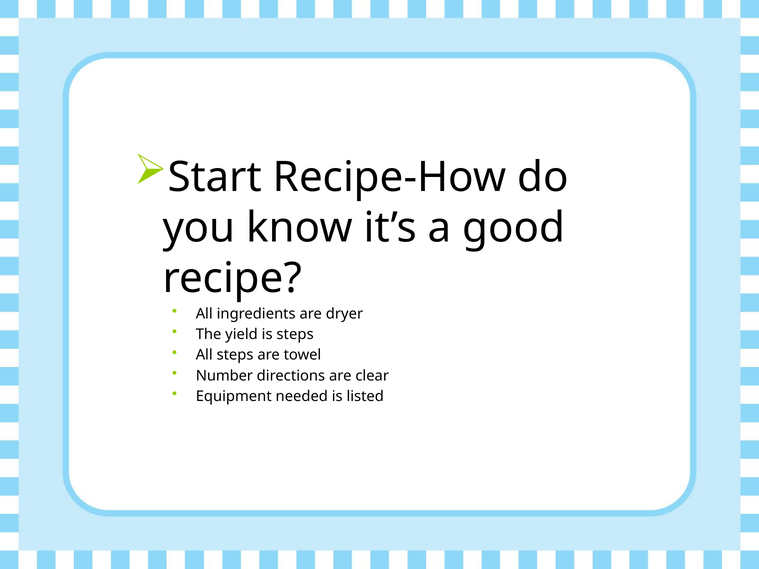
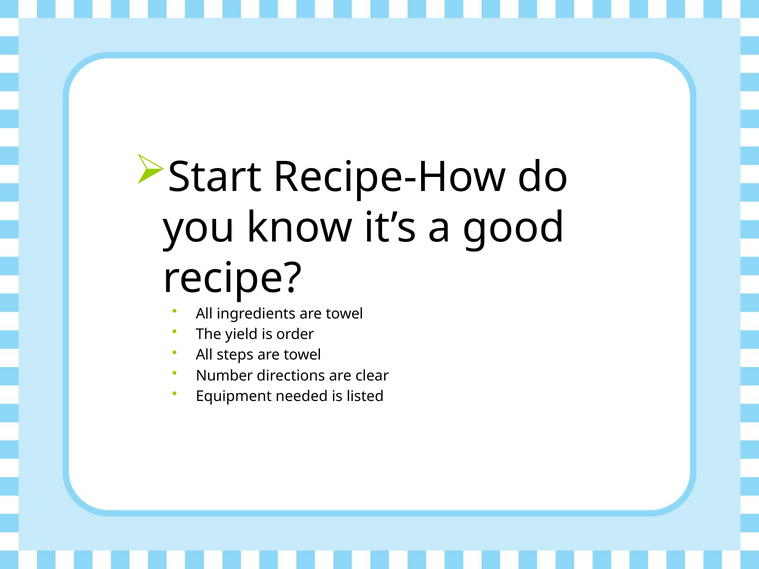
ingredients are dryer: dryer -> towel
is steps: steps -> order
